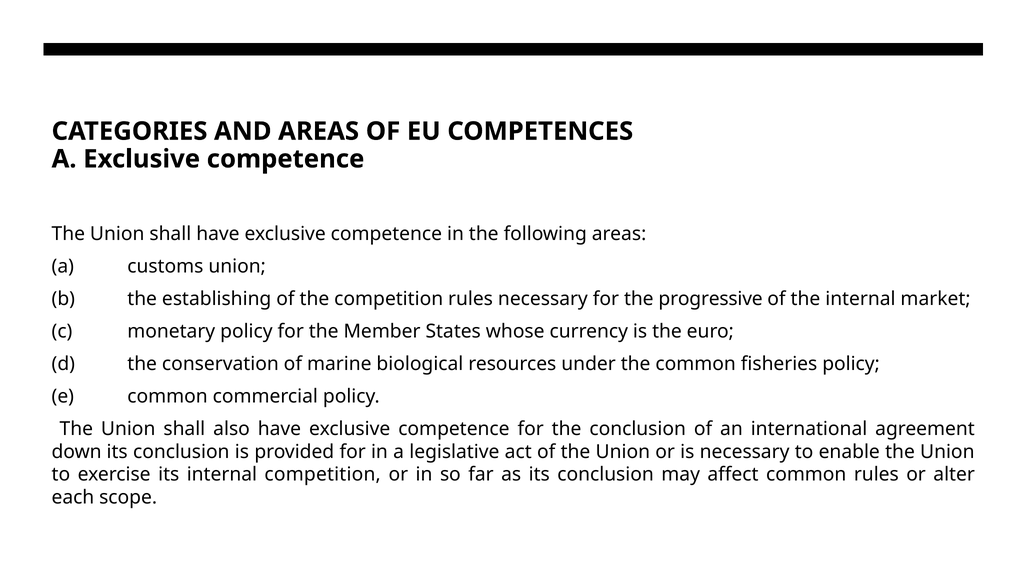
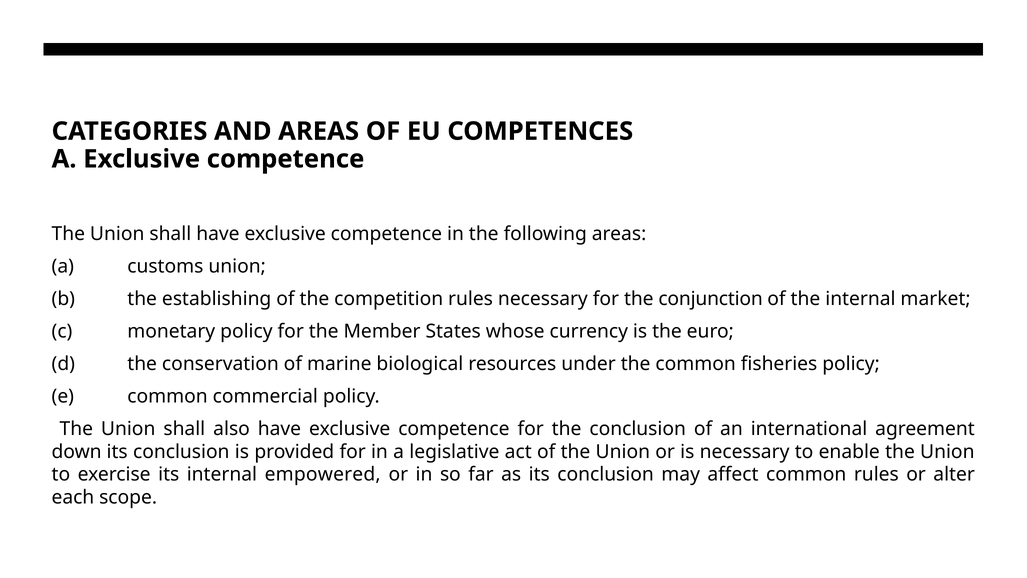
progressive: progressive -> conjunction
internal competition: competition -> empowered
